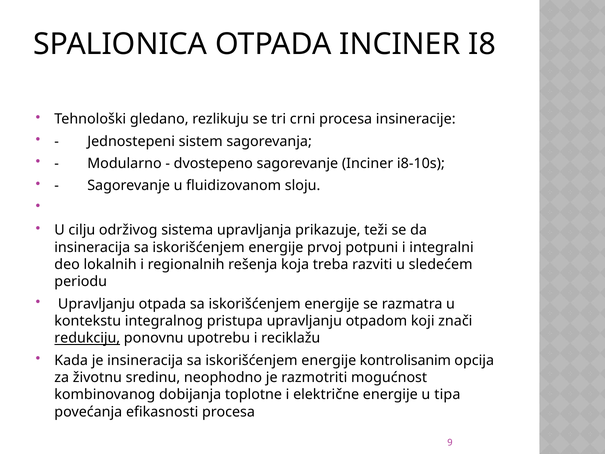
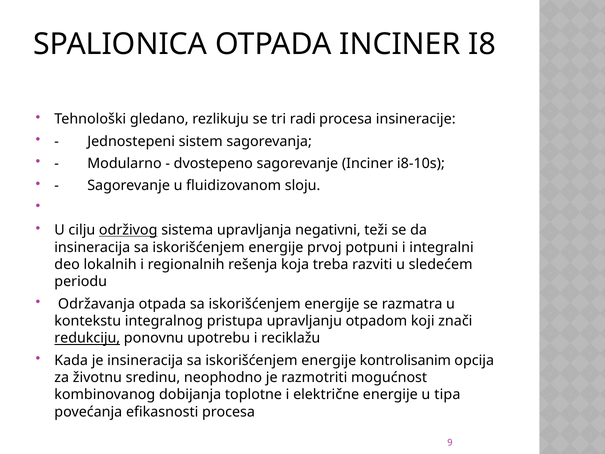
crni: crni -> radi
održivog underline: none -> present
prikazuje: prikazuje -> negativni
Upravljanju at (97, 304): Upravljanju -> Održavanja
